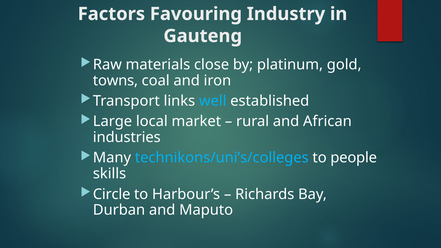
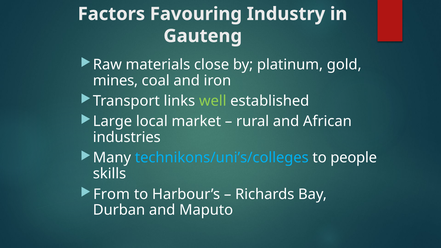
towns: towns -> mines
well colour: light blue -> light green
Circle: Circle -> From
